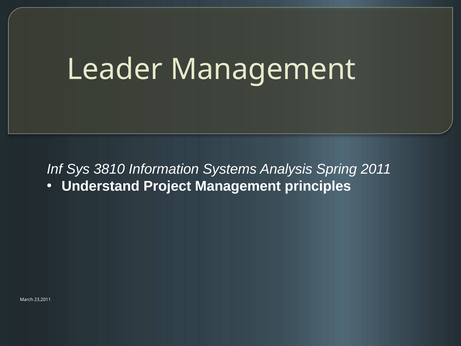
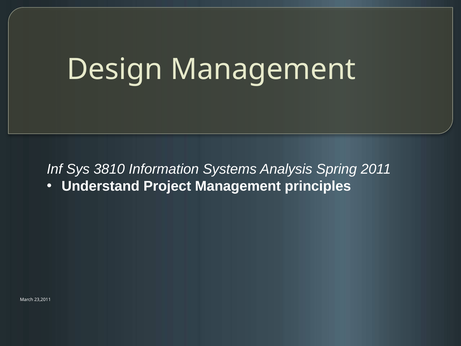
Leader: Leader -> Design
